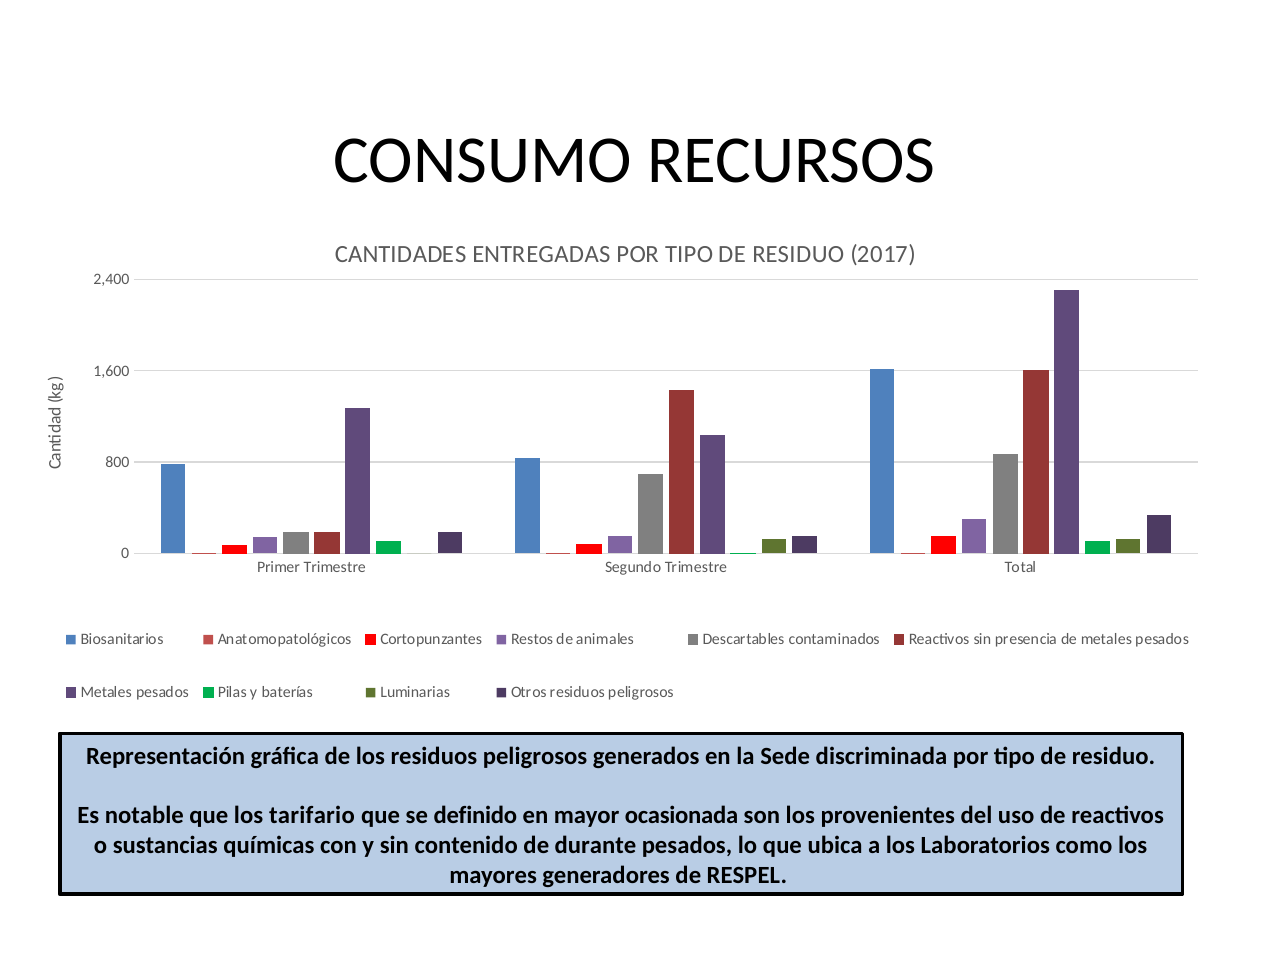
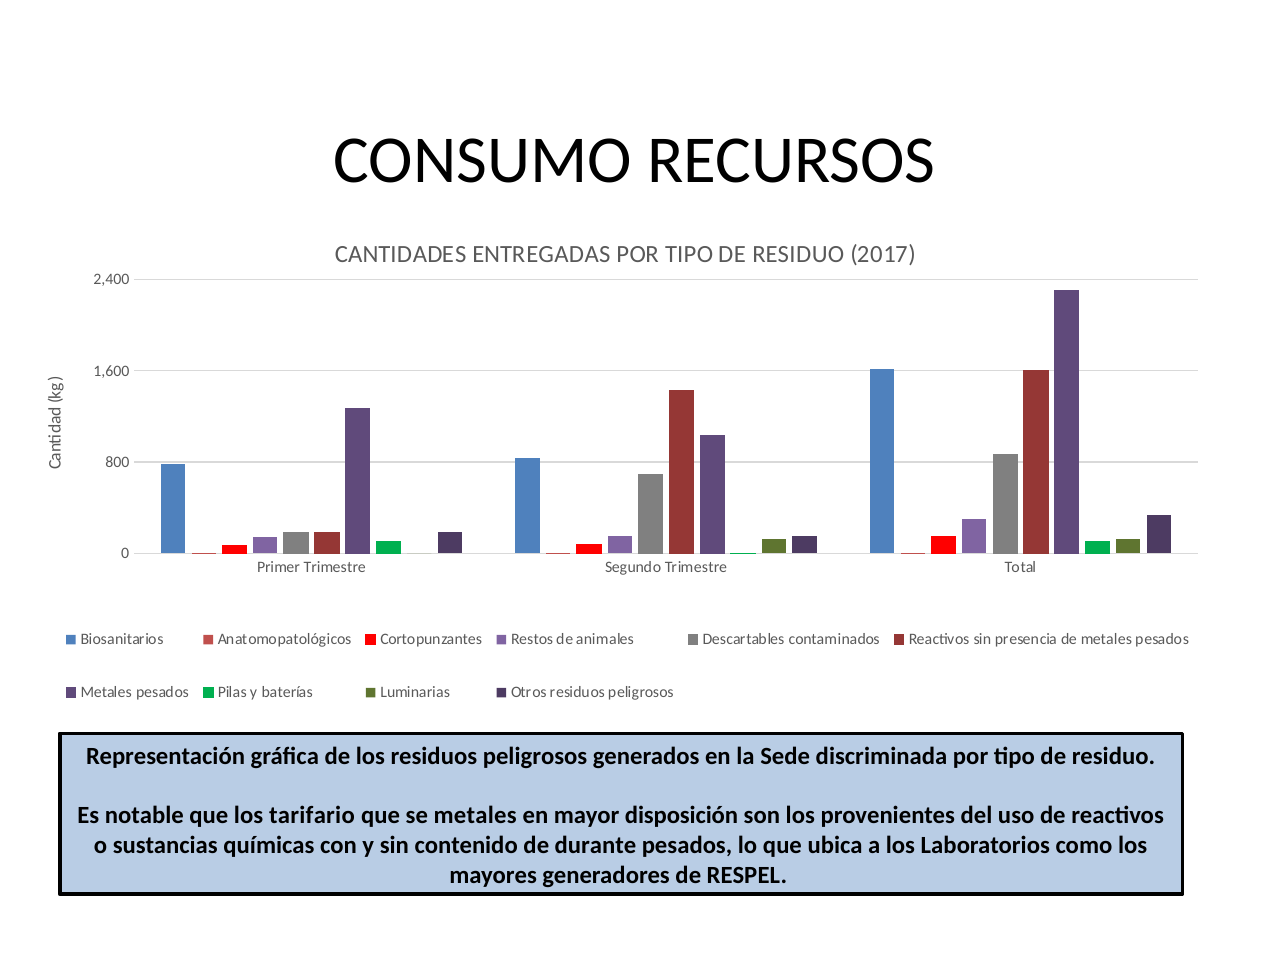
se definido: definido -> metales
ocasionada: ocasionada -> disposición
